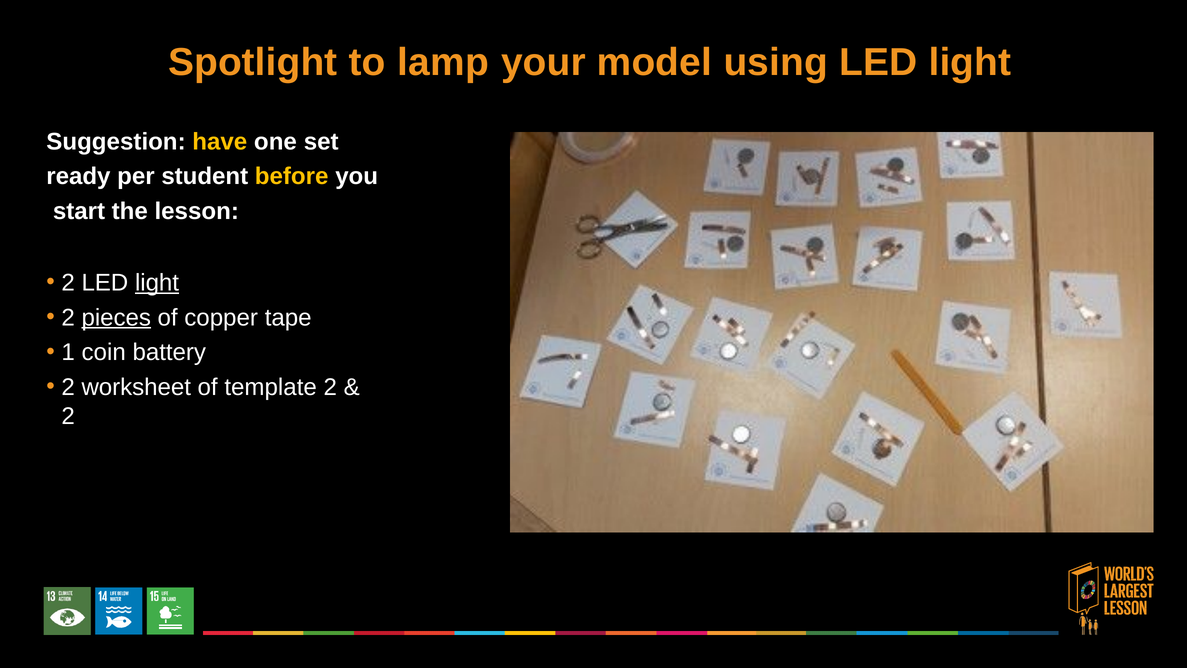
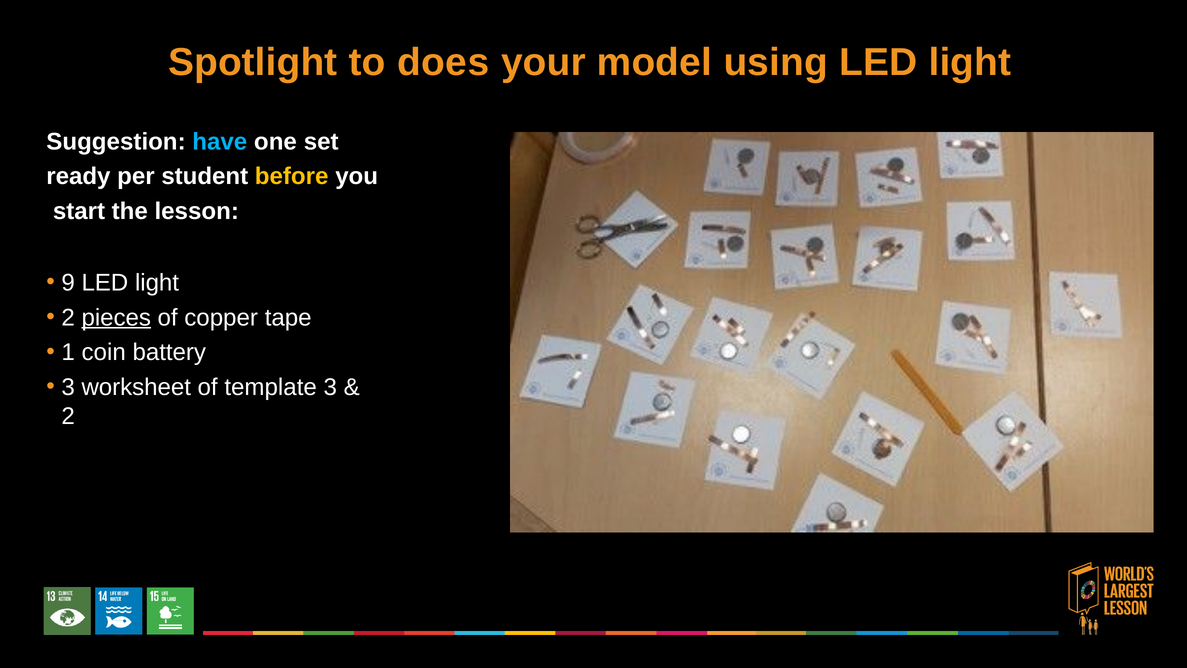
lamp: lamp -> does
have colour: yellow -> light blue
2 at (68, 283): 2 -> 9
light at (157, 283) underline: present -> none
2 at (68, 387): 2 -> 3
template 2: 2 -> 3
